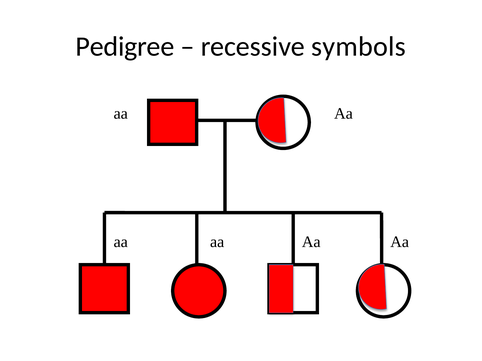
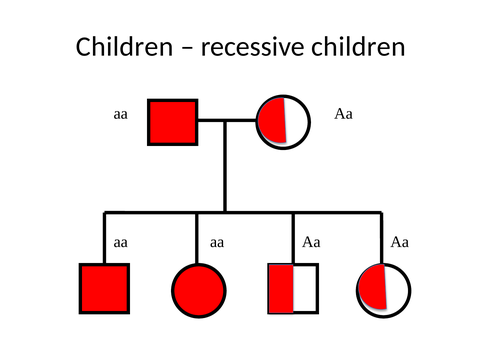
Pedigree at (125, 47): Pedigree -> Children
recessive symbols: symbols -> children
